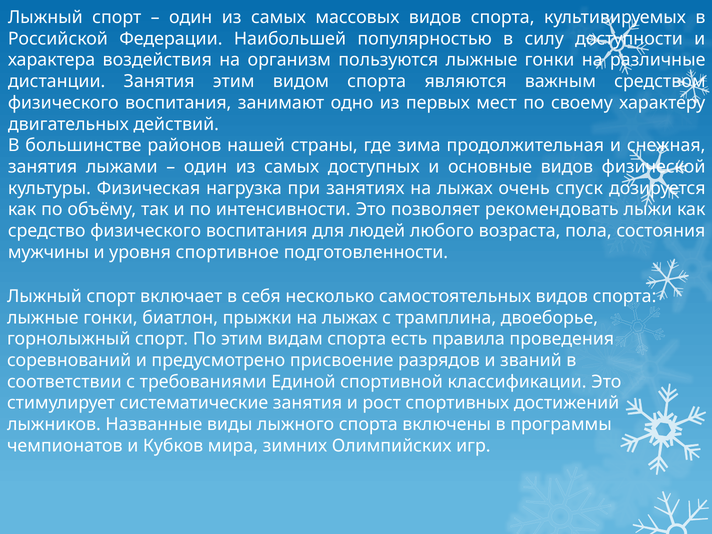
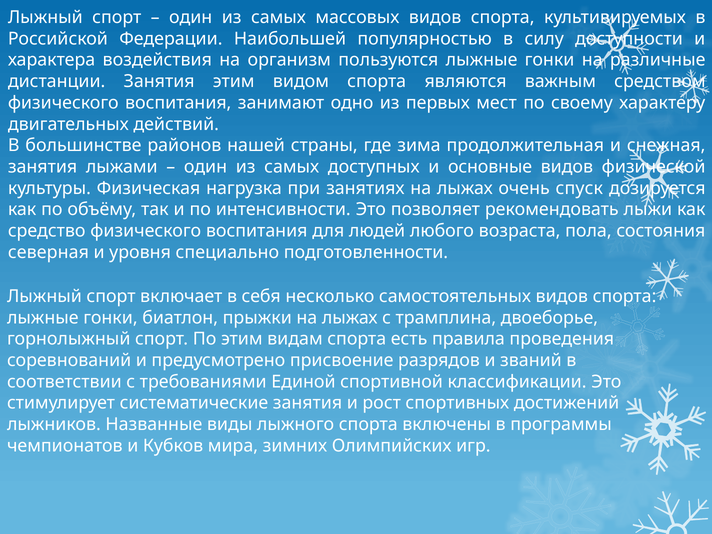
мужчины: мужчины -> северная
спортивное: спортивное -> специально
